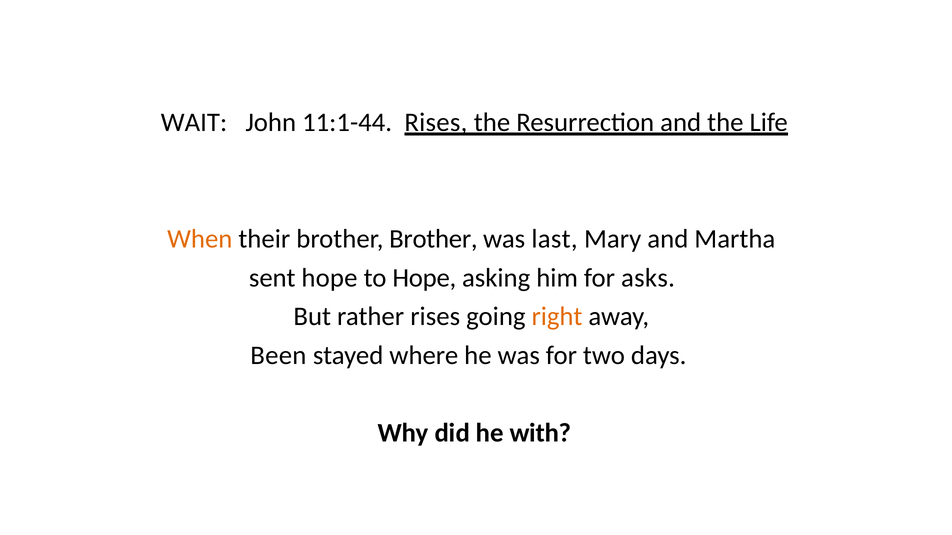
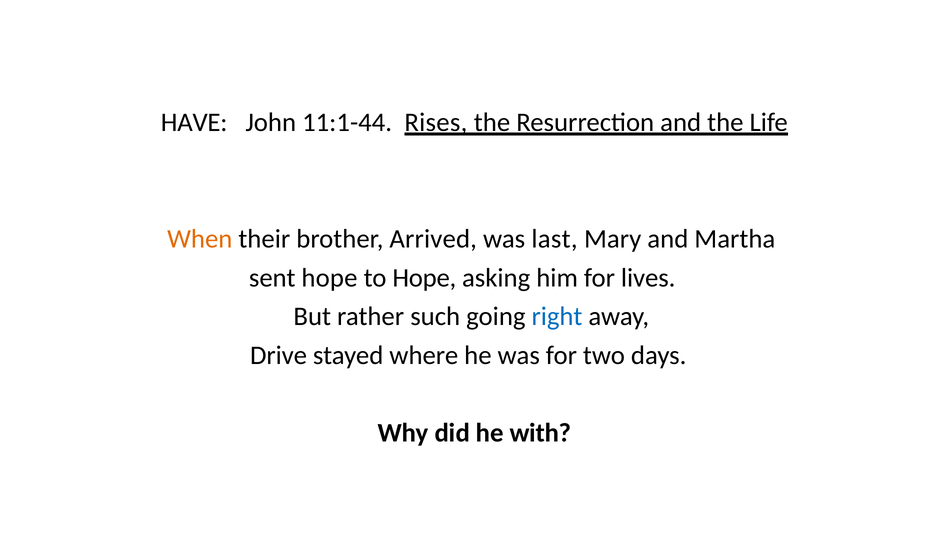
WAIT: WAIT -> HAVE
brother Brother: Brother -> Arrived
asks: asks -> lives
rather rises: rises -> such
right colour: orange -> blue
Been: Been -> Drive
